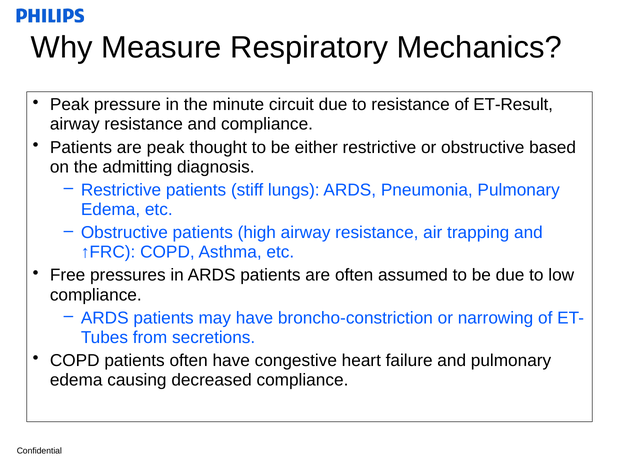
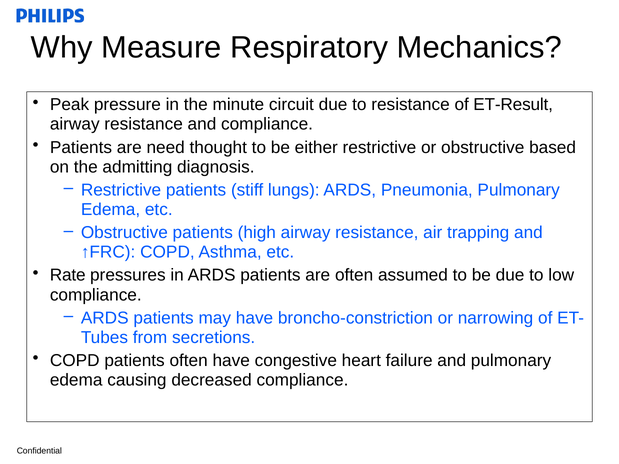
are peak: peak -> need
Free: Free -> Rate
